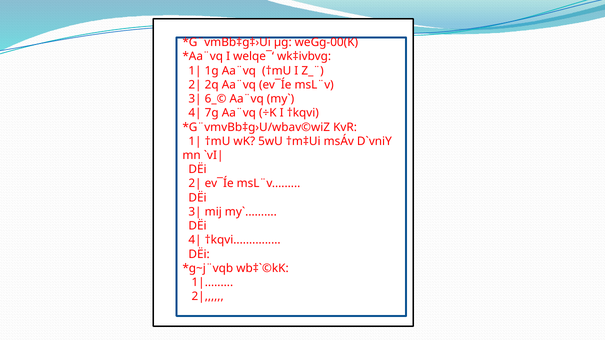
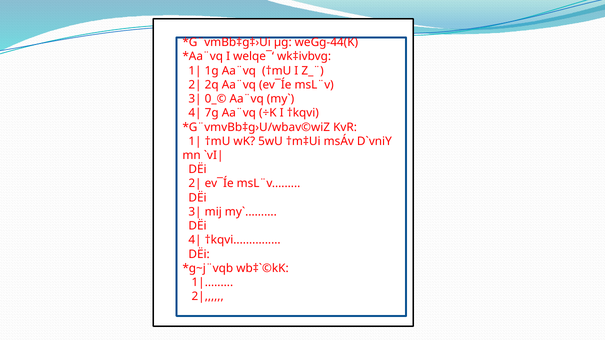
weGg-00(K: weGg-00(K -> weGg-44(K
6_©: 6_© -> 0_©
